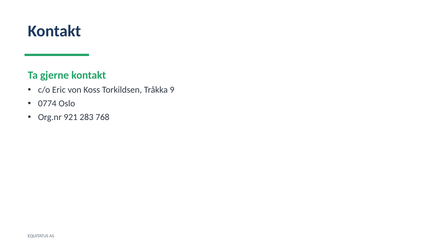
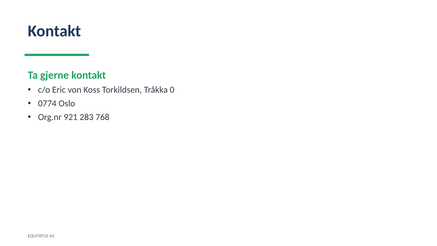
9: 9 -> 0
